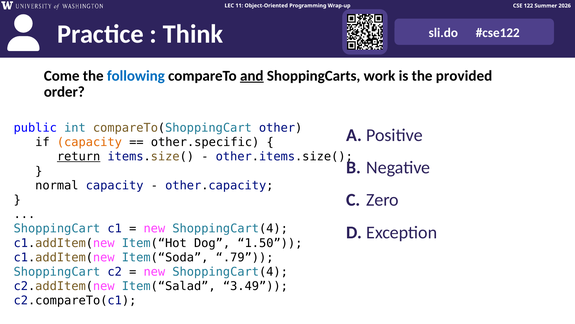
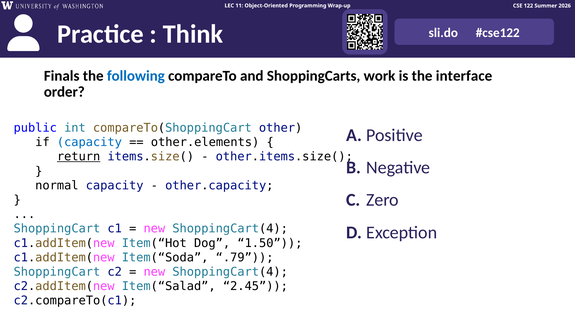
Come: Come -> Finals
and underline: present -> none
provided: provided -> interface
capacity at (89, 142) colour: orange -> blue
other.specific: other.specific -> other.elements
3.49: 3.49 -> 2.45
